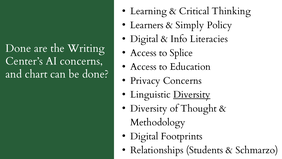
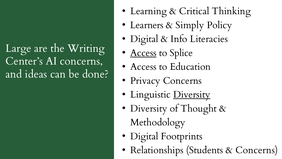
Done at (18, 48): Done -> Large
Access at (143, 53) underline: none -> present
chart: chart -> ideas
Schmarzo at (257, 150): Schmarzo -> Concerns
